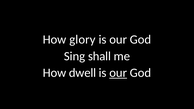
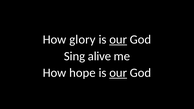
our at (118, 40) underline: none -> present
shall: shall -> alive
dwell: dwell -> hope
